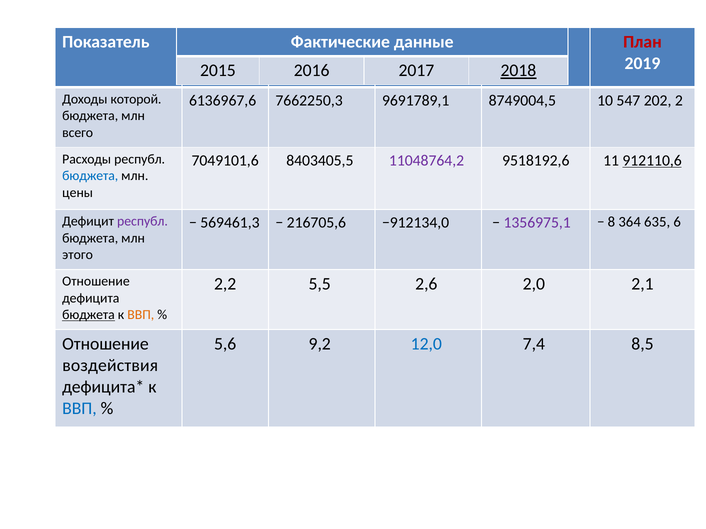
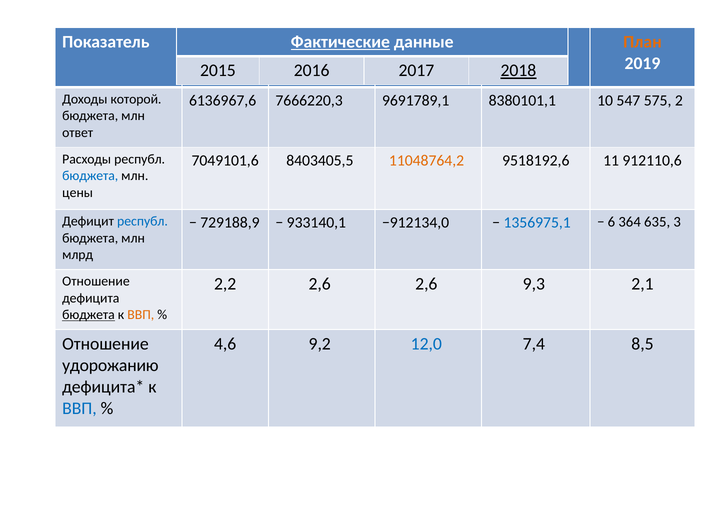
Фактические underline: none -> present
План colour: red -> orange
7662250,3: 7662250,3 -> 7666220,3
8749004,5: 8749004,5 -> 8380101,1
202: 202 -> 575
всего: всего -> ответ
11048764,2 colour: purple -> orange
912110,6 underline: present -> none
республ at (143, 222) colour: purple -> blue
569461,3: 569461,3 -> 729188,9
216705,6: 216705,6 -> 933140,1
1356975,1 colour: purple -> blue
8: 8 -> 6
6: 6 -> 3
этого: этого -> млрд
2,2 5,5: 5,5 -> 2,6
2,0: 2,0 -> 9,3
5,6: 5,6 -> 4,6
воздействия: воздействия -> удорожанию
